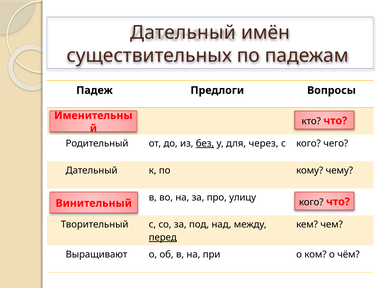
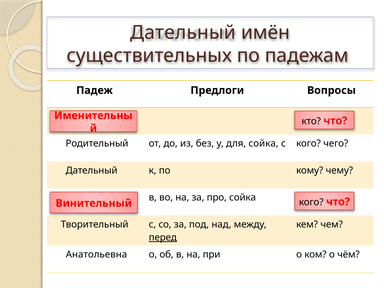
без underline: present -> none
для через: через -> сойка
про улицу: улицу -> сойка
Выращивают: Выращивают -> Анатольевна
